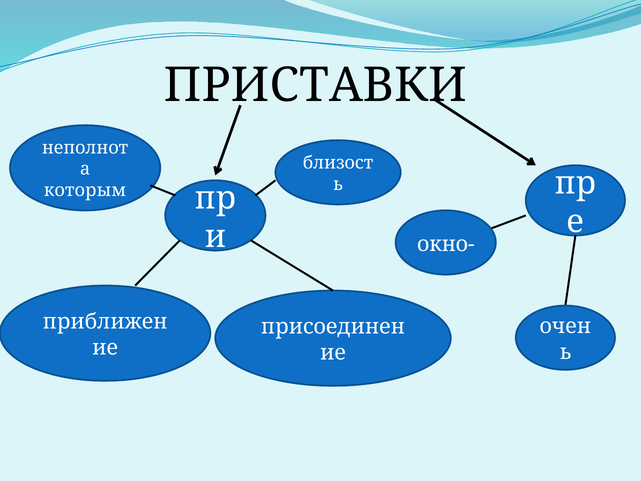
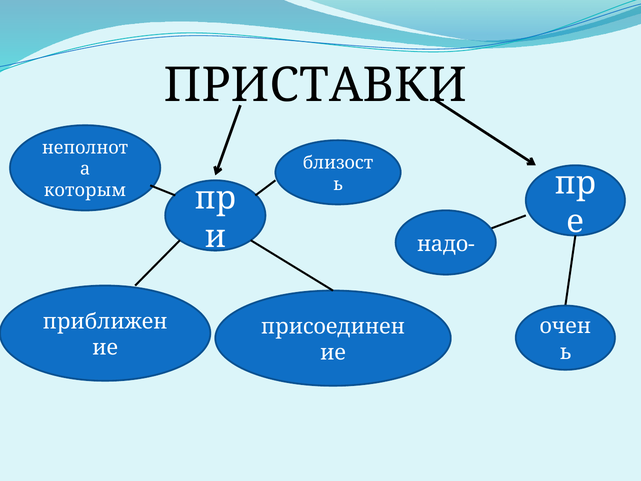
окно-: окно- -> надо-
